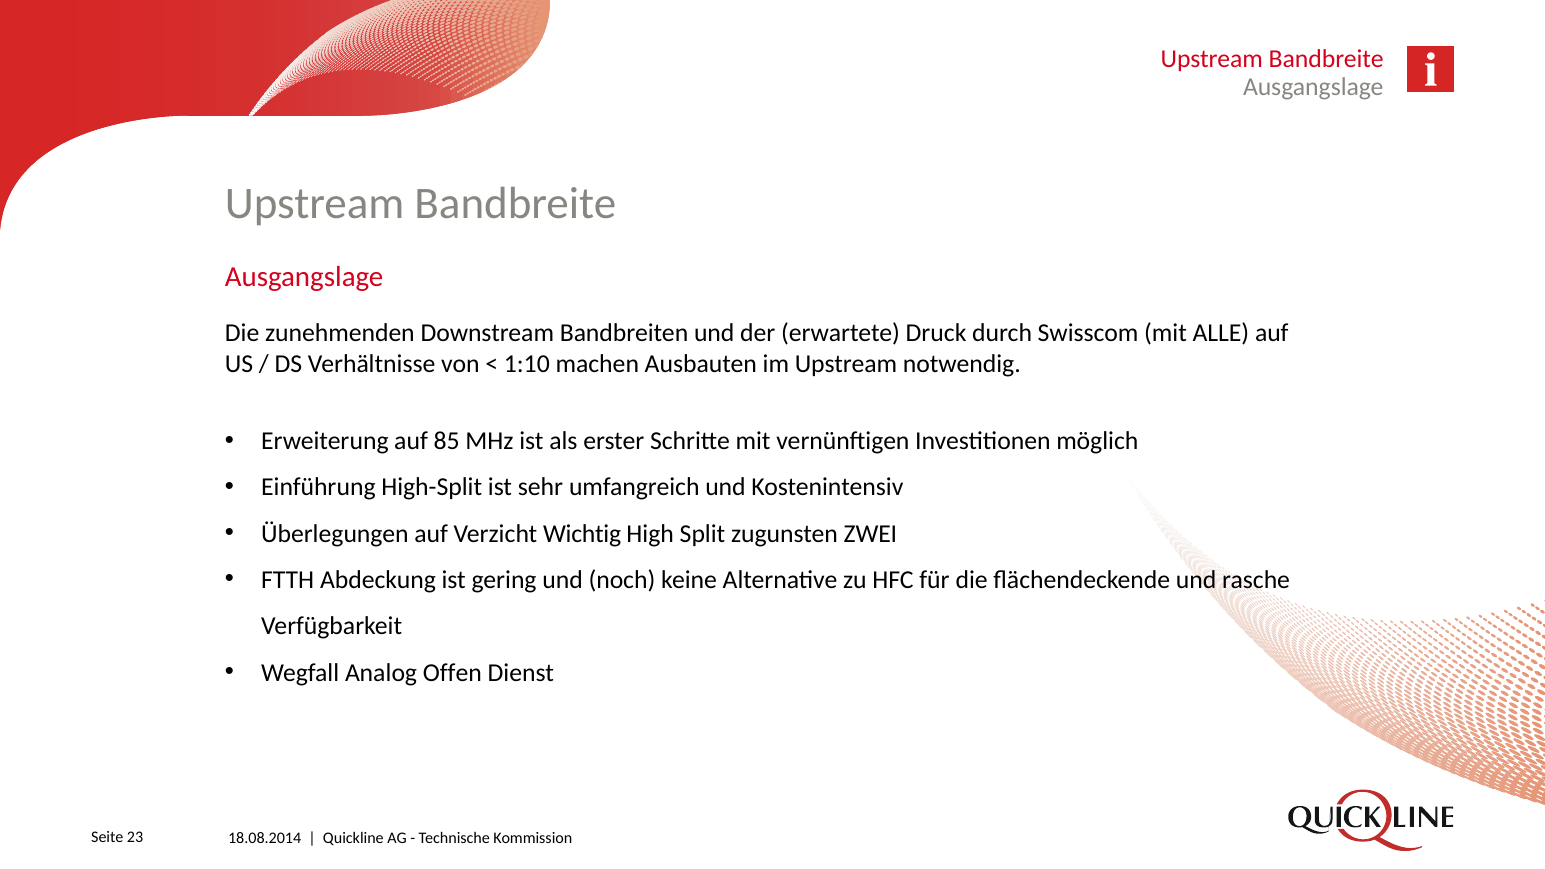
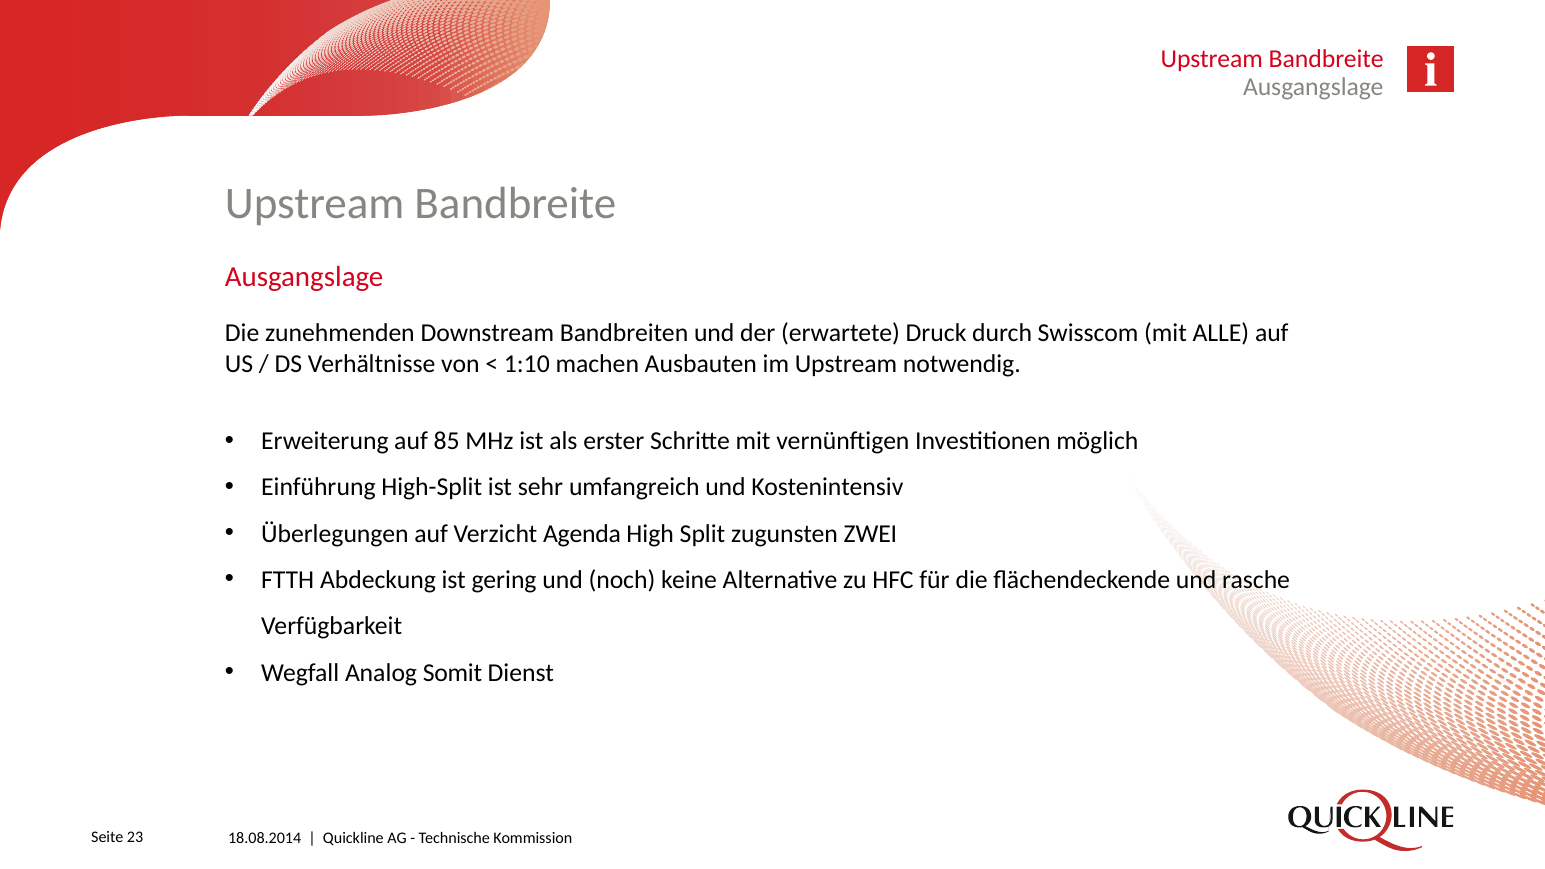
Wichtig: Wichtig -> Agenda
Offen: Offen -> Somit
